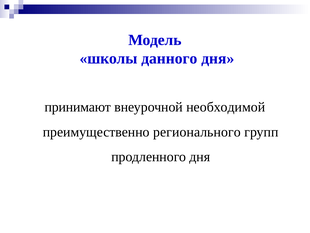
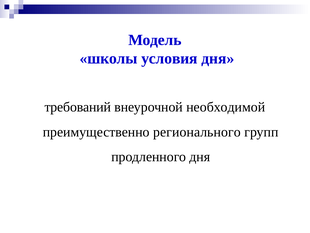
данного: данного -> условия
принимают: принимают -> требований
